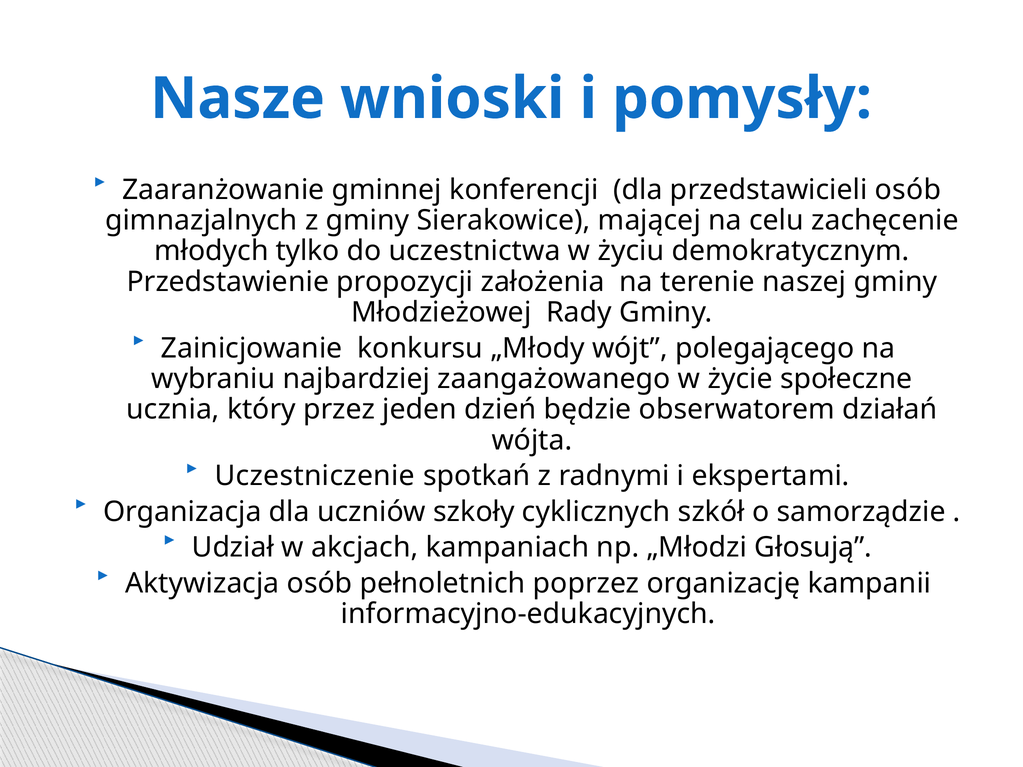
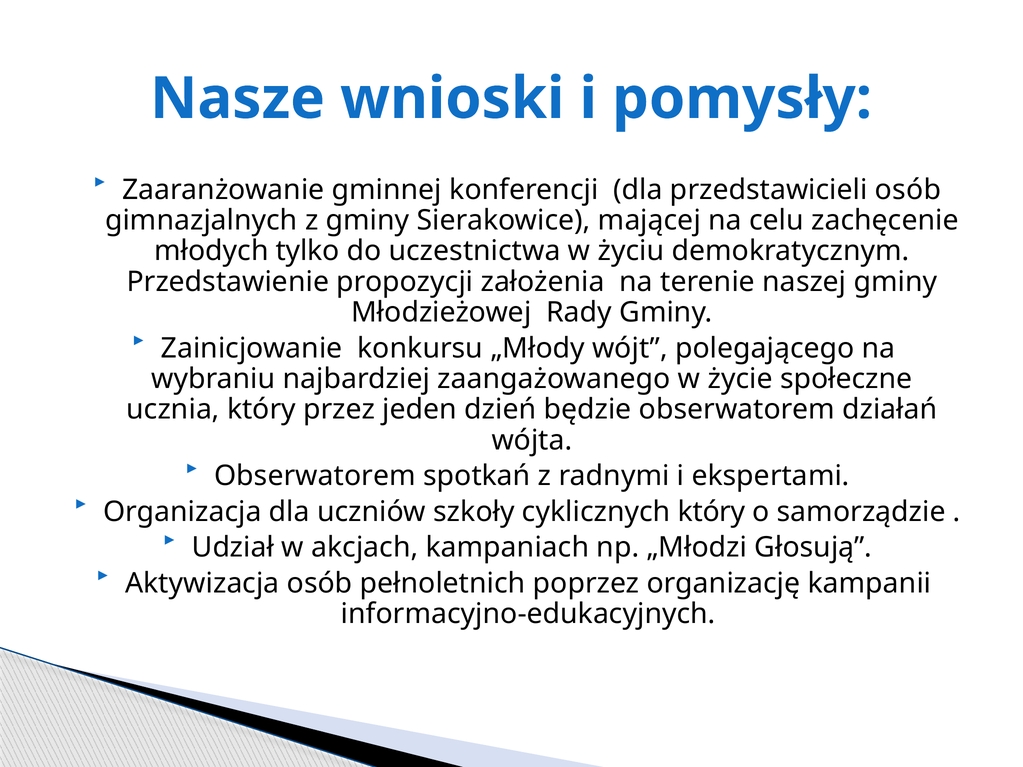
Uczestniczenie at (315, 476): Uczestniczenie -> Obserwatorem
cyklicznych szkół: szkół -> który
